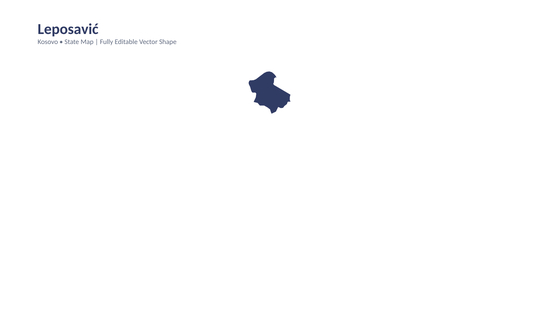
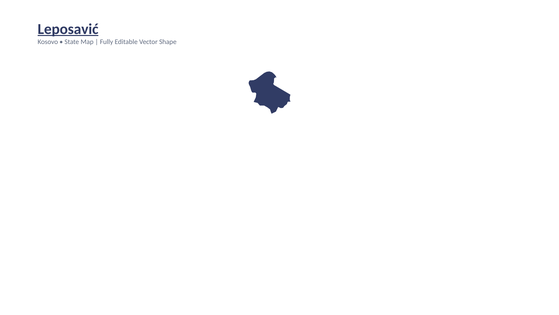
Leposavić underline: none -> present
